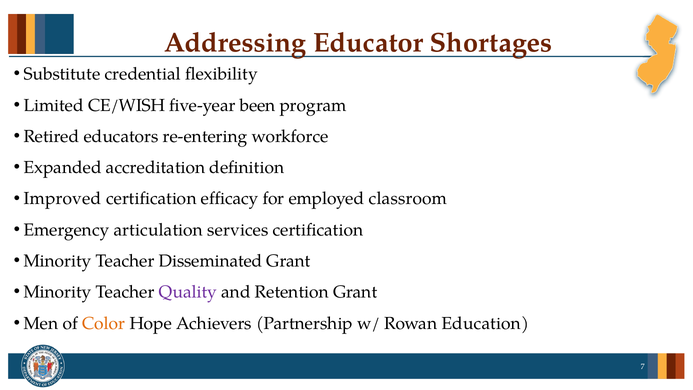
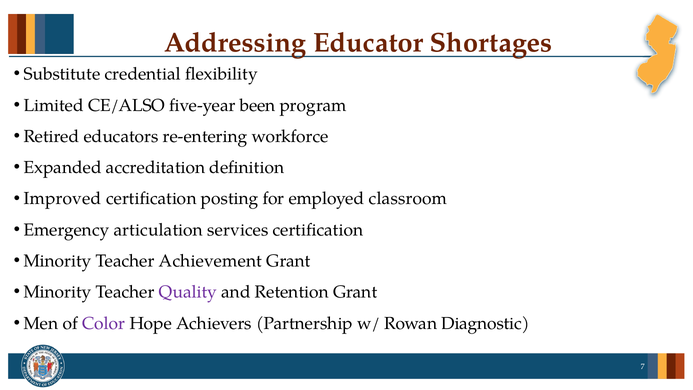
CE/WISH: CE/WISH -> CE/ALSO
efficacy: efficacy -> posting
Disseminated: Disseminated -> Achievement
Color colour: orange -> purple
Education: Education -> Diagnostic
